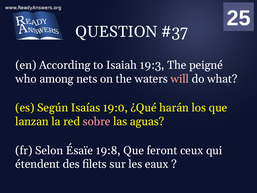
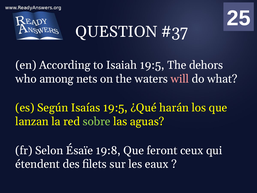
Isaiah 19:3: 19:3 -> 19:5
peigné: peigné -> dehors
Isaías 19:0: 19:0 -> 19:5
sobre colour: pink -> light green
